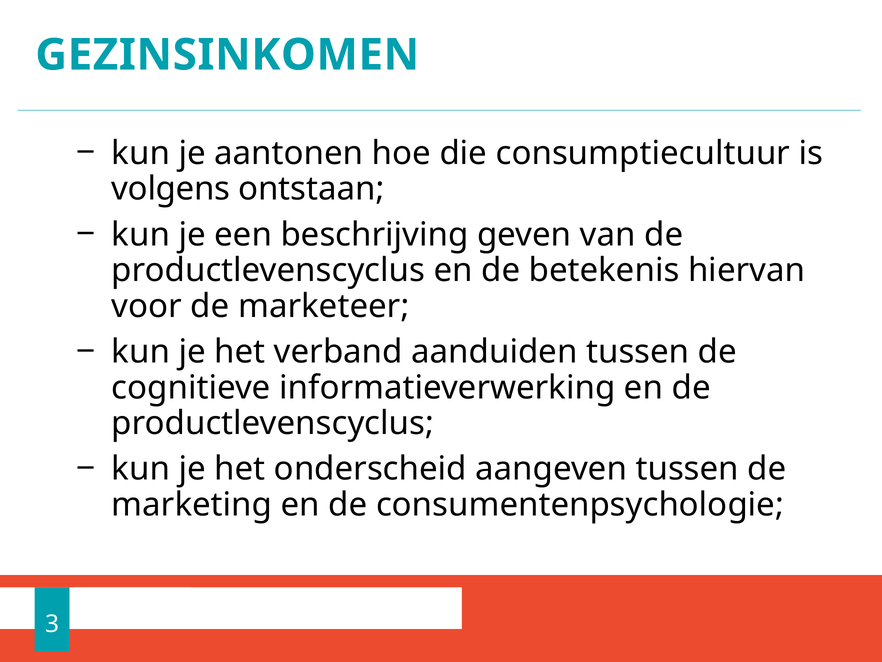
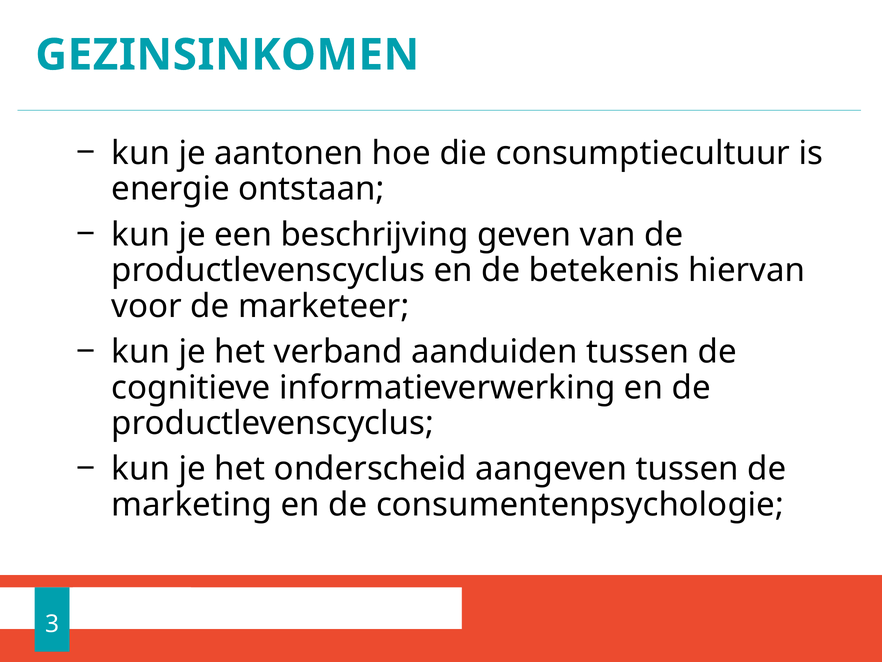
volgens: volgens -> energie
